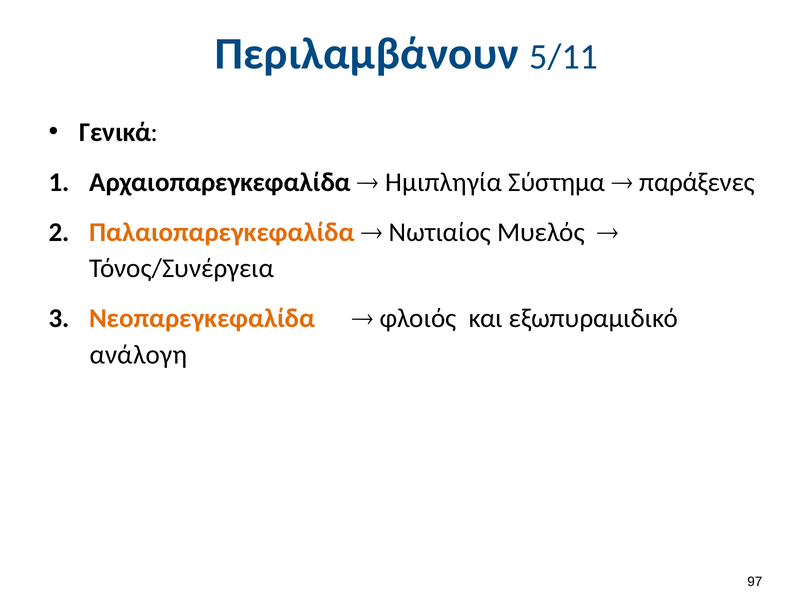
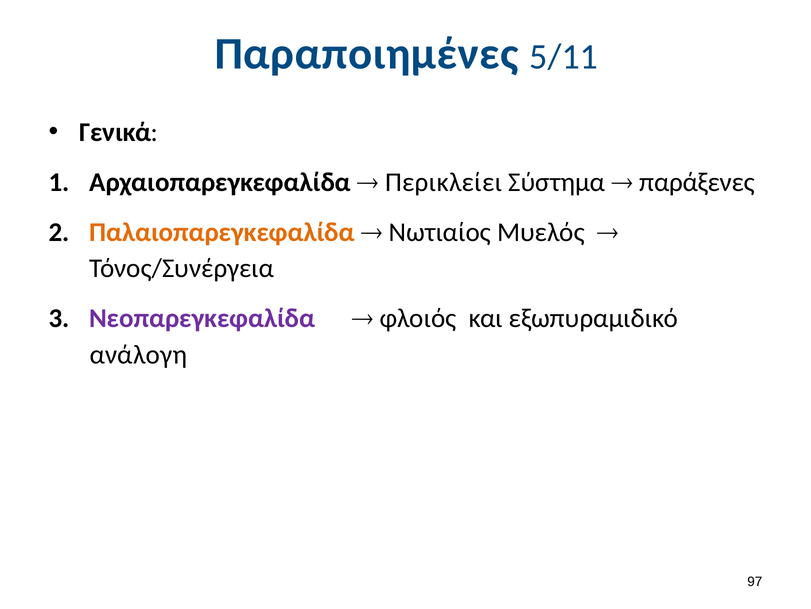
Περιλαμβάνουν: Περιλαμβάνουν -> Παραποιημένες
Ημιπληγία: Ημιπληγία -> Περικλείει
Νεοπαρεγκεφαλίδα colour: orange -> purple
